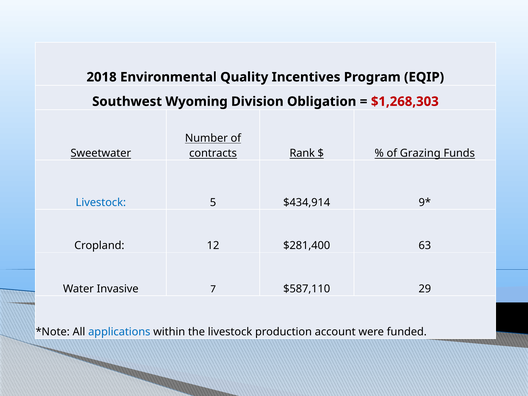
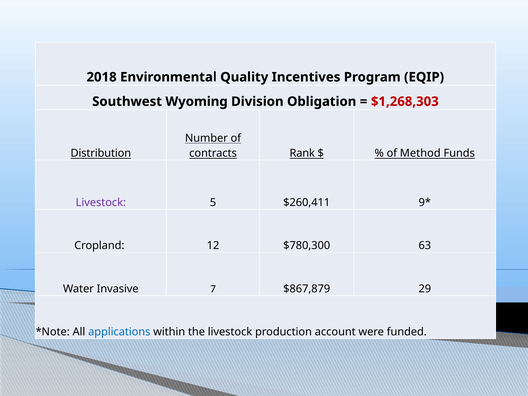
Sweetwater: Sweetwater -> Distribution
Grazing: Grazing -> Method
Livestock at (101, 202) colour: blue -> purple
$434,914: $434,914 -> $260,411
$281,400: $281,400 -> $780,300
$587,110: $587,110 -> $867,879
